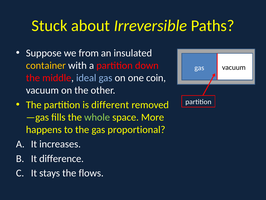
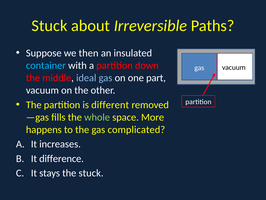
from: from -> then
container colour: yellow -> light blue
coin: coin -> part
proportional: proportional -> complicated
the flows: flows -> stuck
